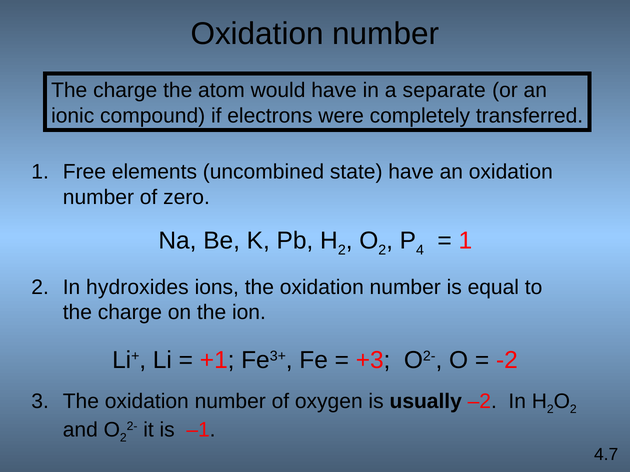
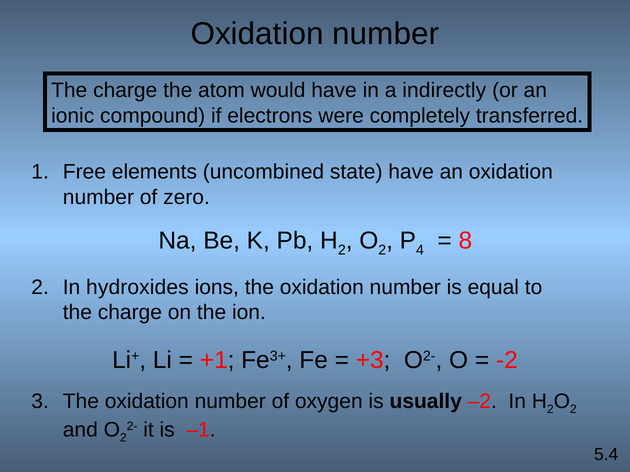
separate: separate -> indirectly
1 at (465, 241): 1 -> 8
4.7: 4.7 -> 5.4
